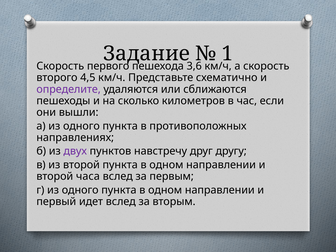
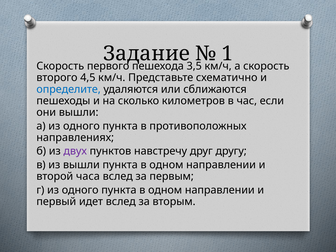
3,6: 3,6 -> 3,5
определите colour: purple -> blue
из второй: второй -> вышли
